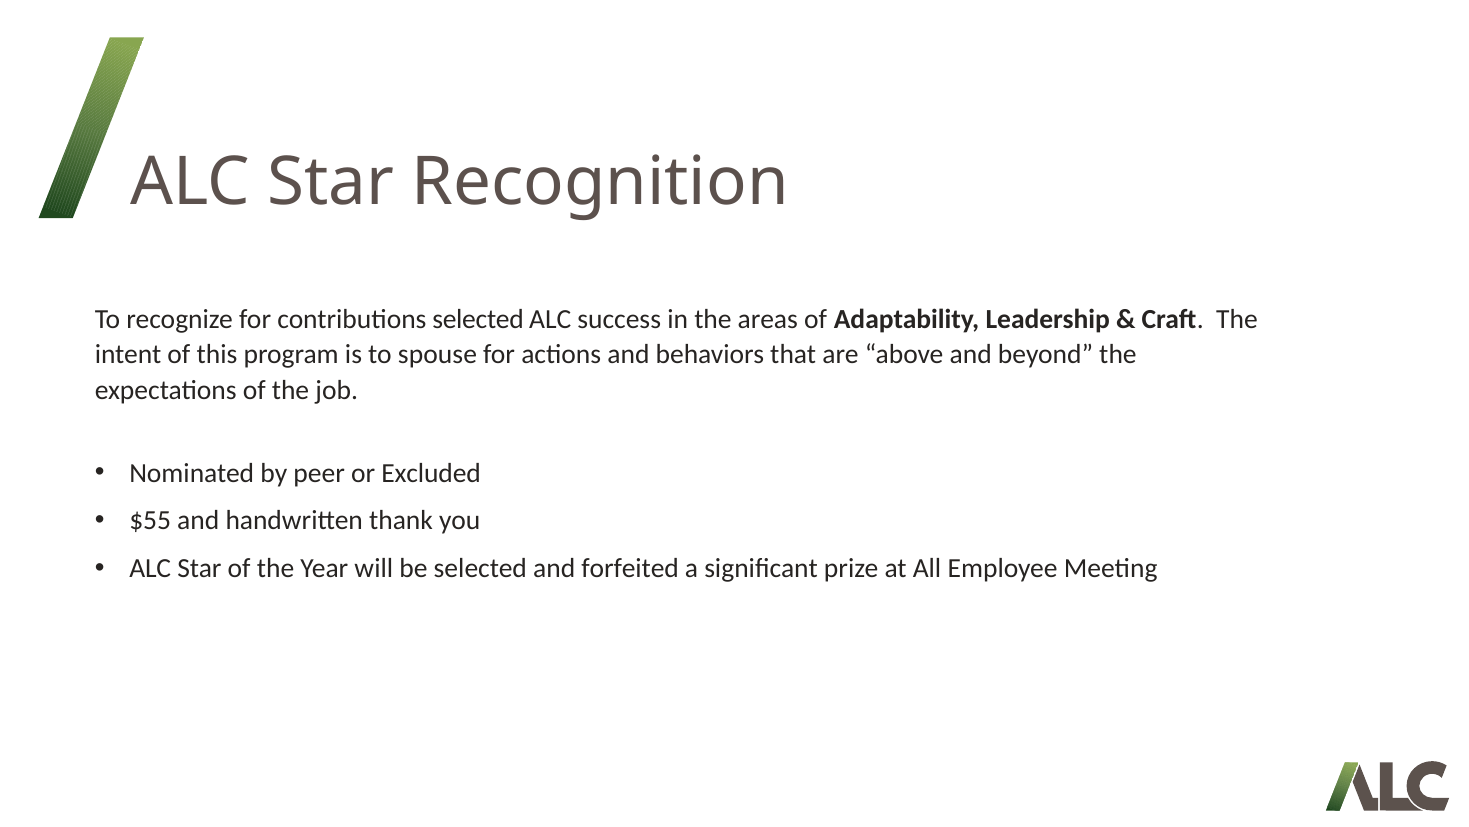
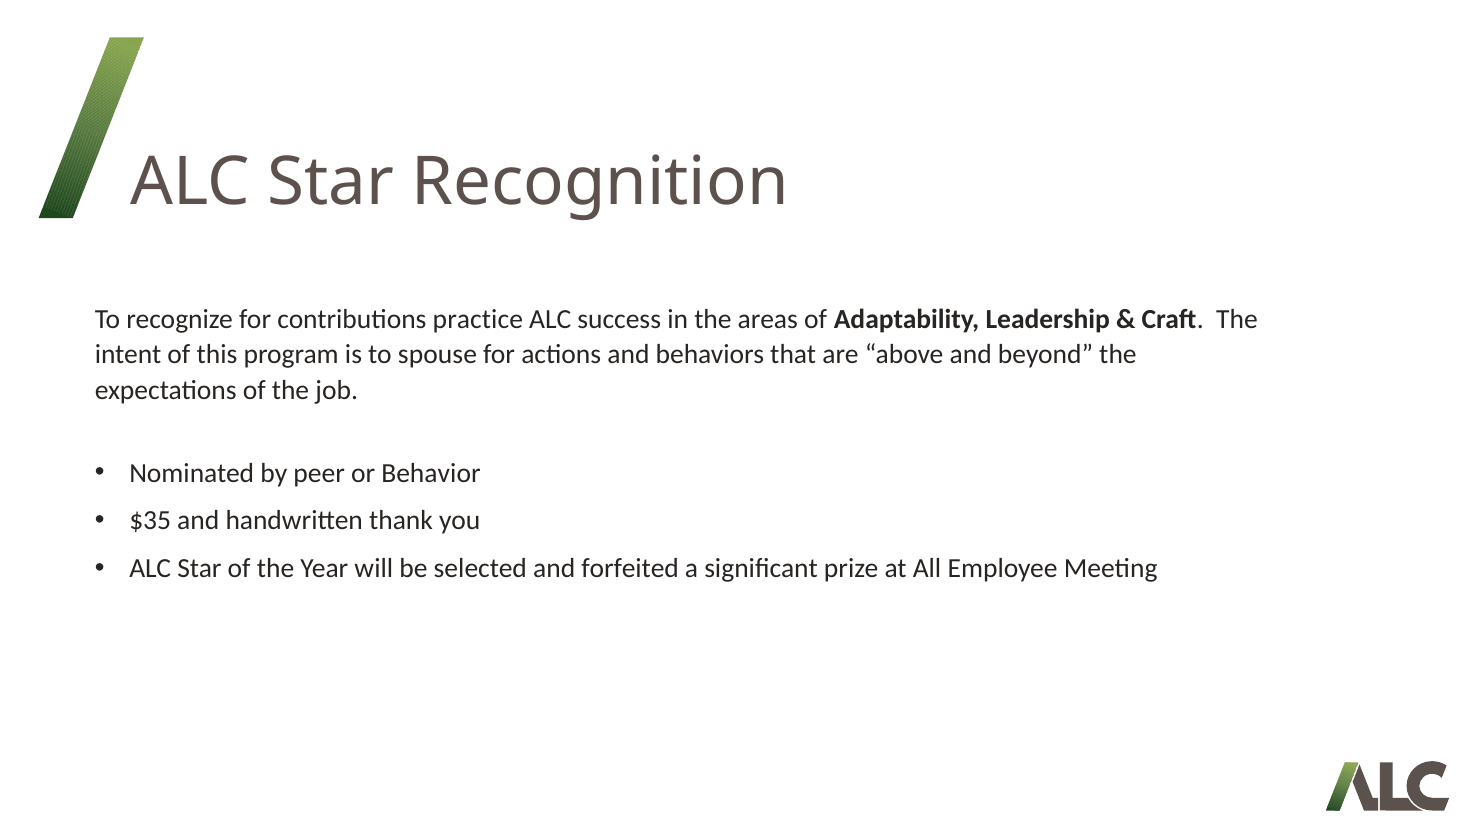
contributions selected: selected -> practice
Excluded: Excluded -> Behavior
$55: $55 -> $35
